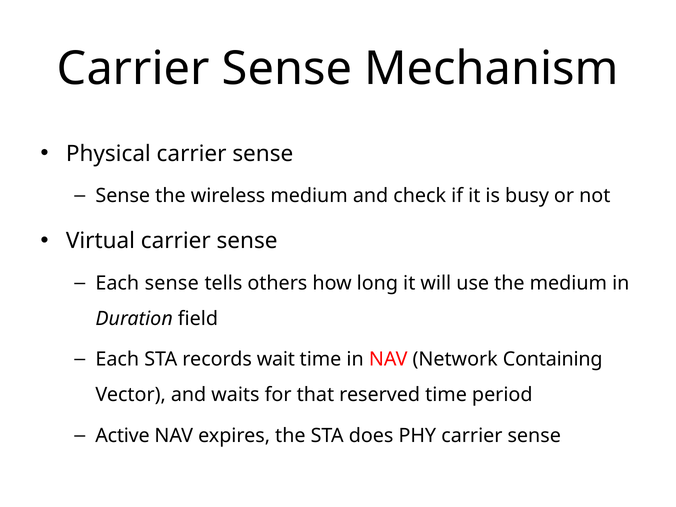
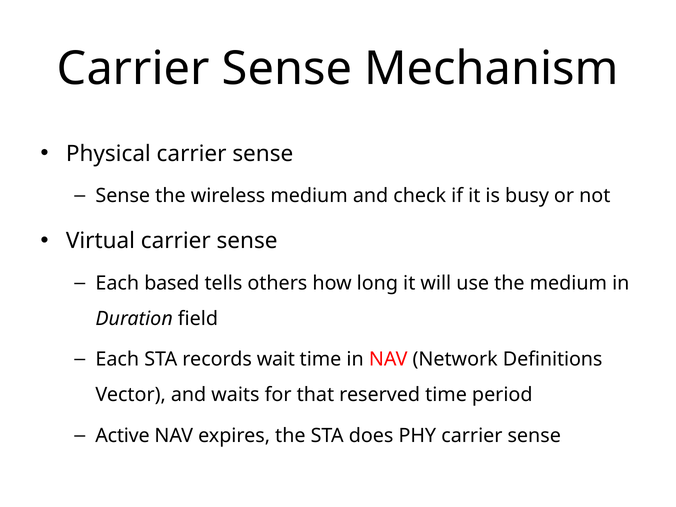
Each sense: sense -> based
Containing: Containing -> Definitions
